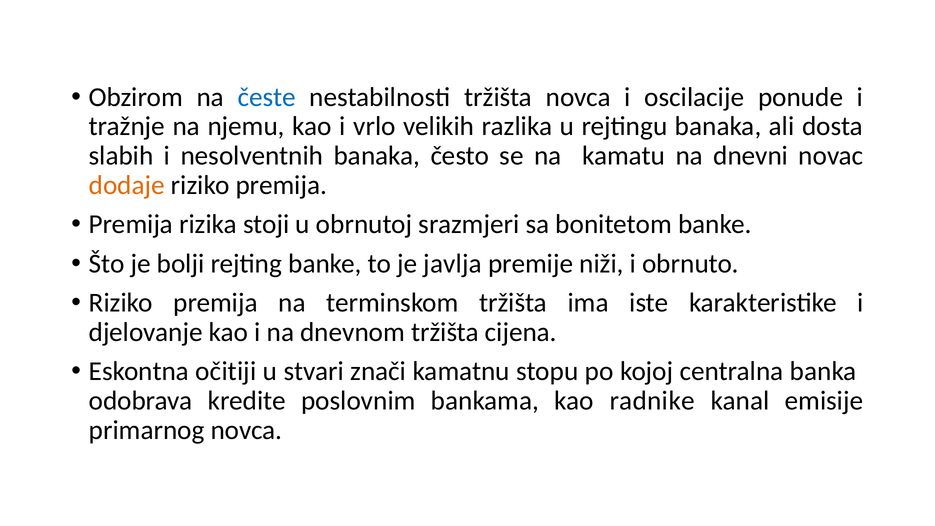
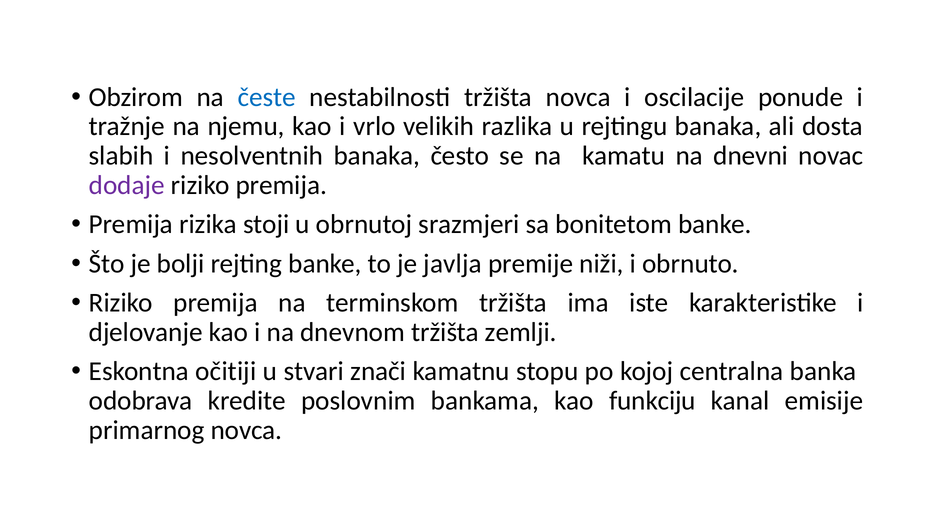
dodaje colour: orange -> purple
cijena: cijena -> zemlji
radnike: radnike -> funkciju
